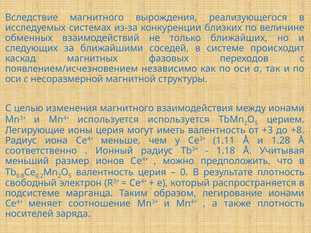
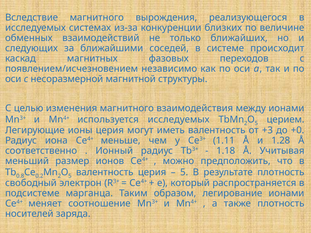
используется используется: используется -> исследуемых
+8: +8 -> +0
0 at (184, 173): 0 -> 5
